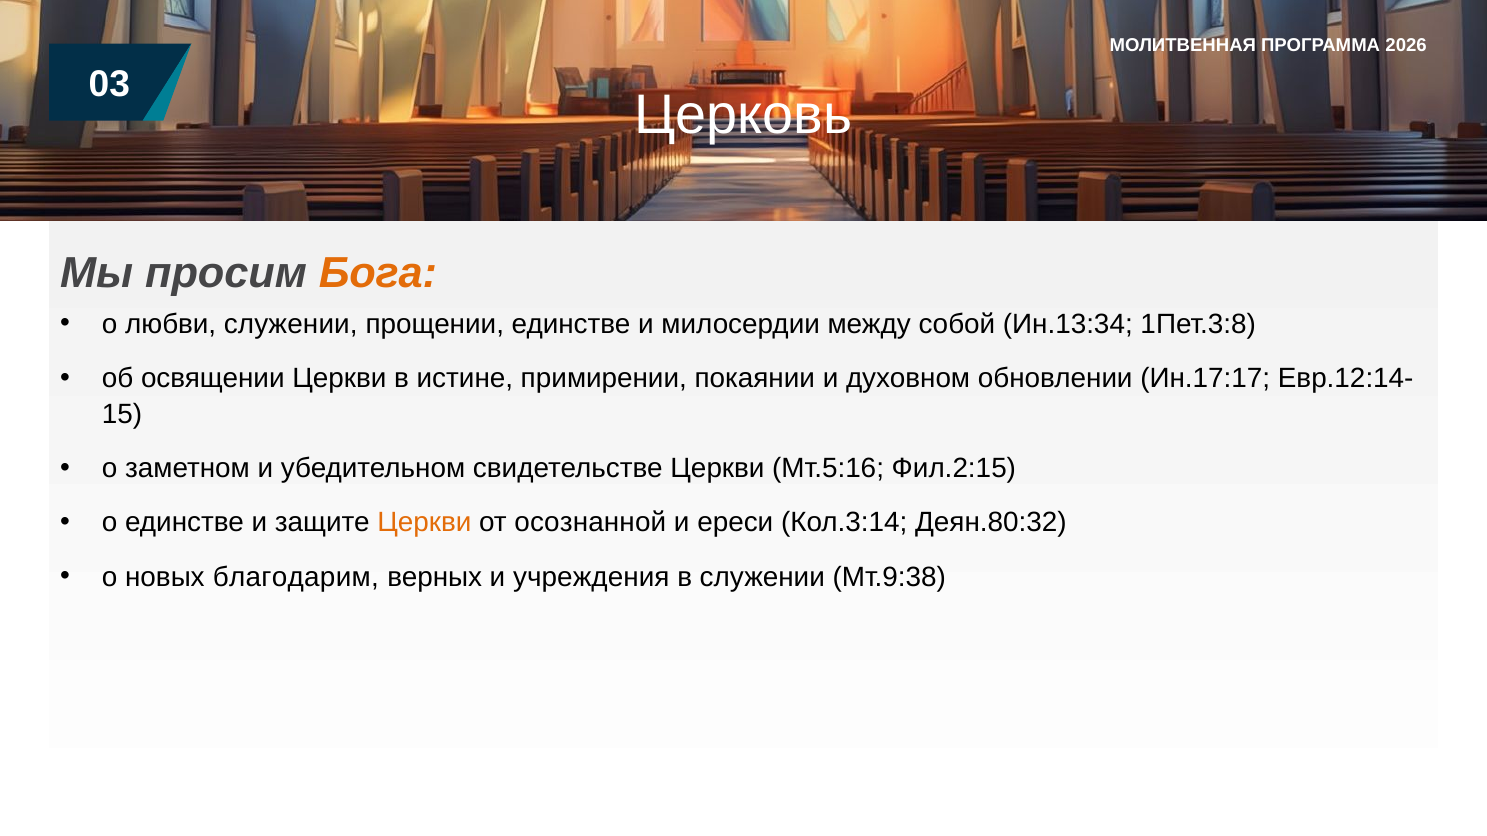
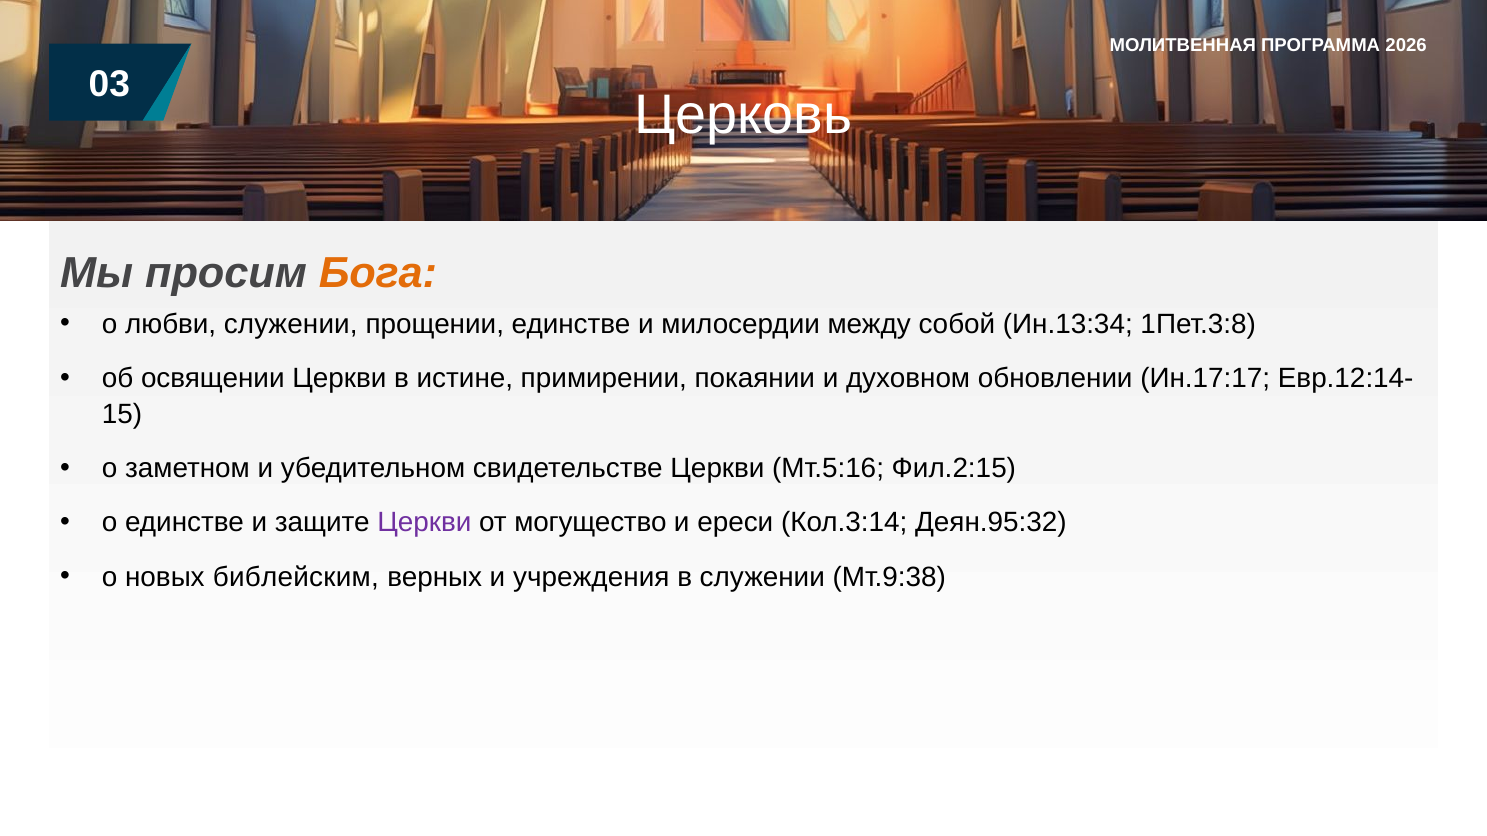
Церкви at (424, 523) colour: orange -> purple
осознанной: осознанной -> могущество
Деян.80:32: Деян.80:32 -> Деян.95:32
благодарим: благодарим -> библейским
